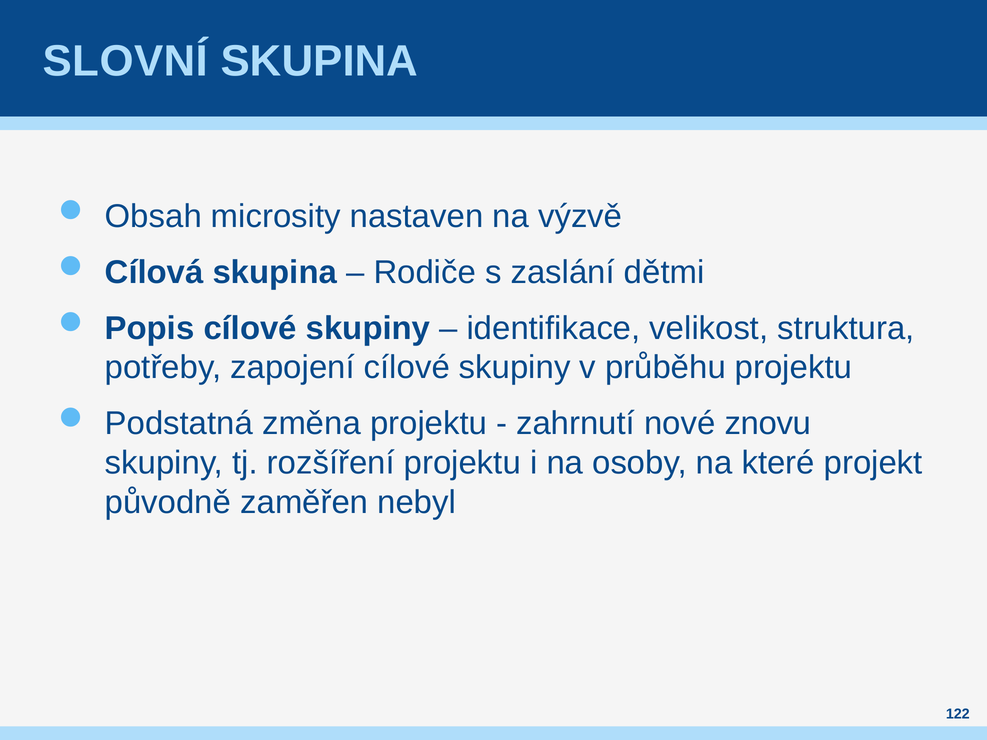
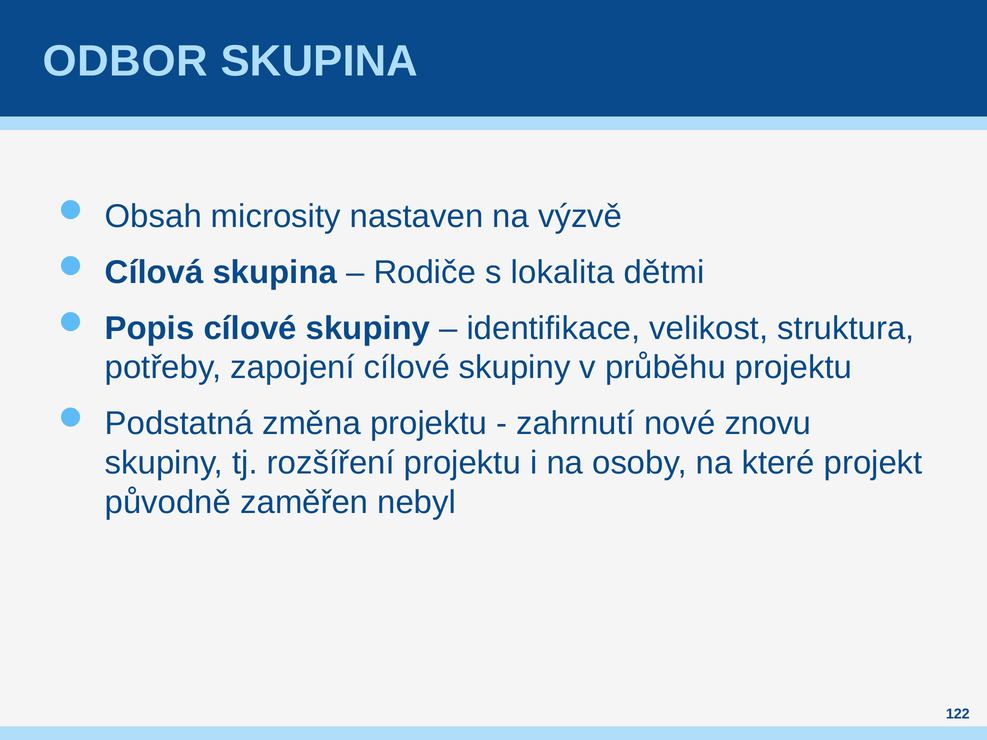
SLOVNÍ: SLOVNÍ -> ODBOR
zaslání: zaslání -> lokalita
